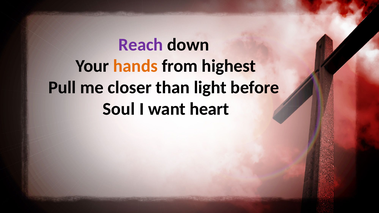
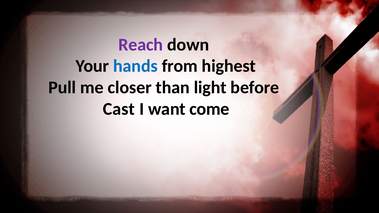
hands colour: orange -> blue
Soul: Soul -> Cast
heart: heart -> come
